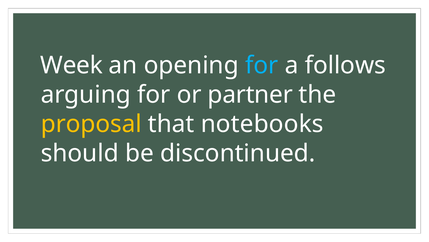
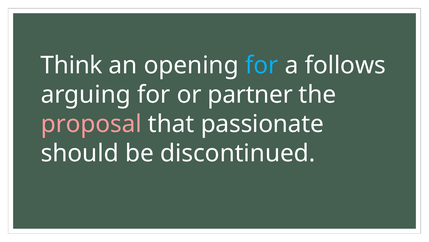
Week: Week -> Think
proposal colour: yellow -> pink
notebooks: notebooks -> passionate
